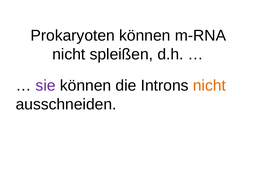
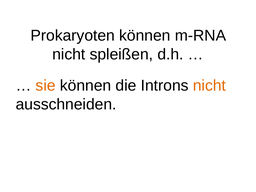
sie colour: purple -> orange
